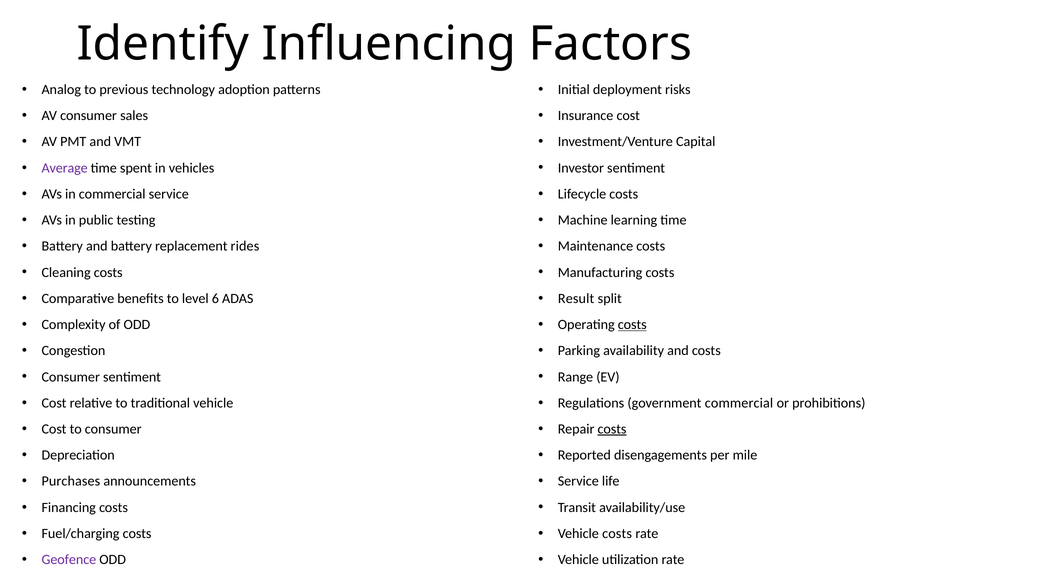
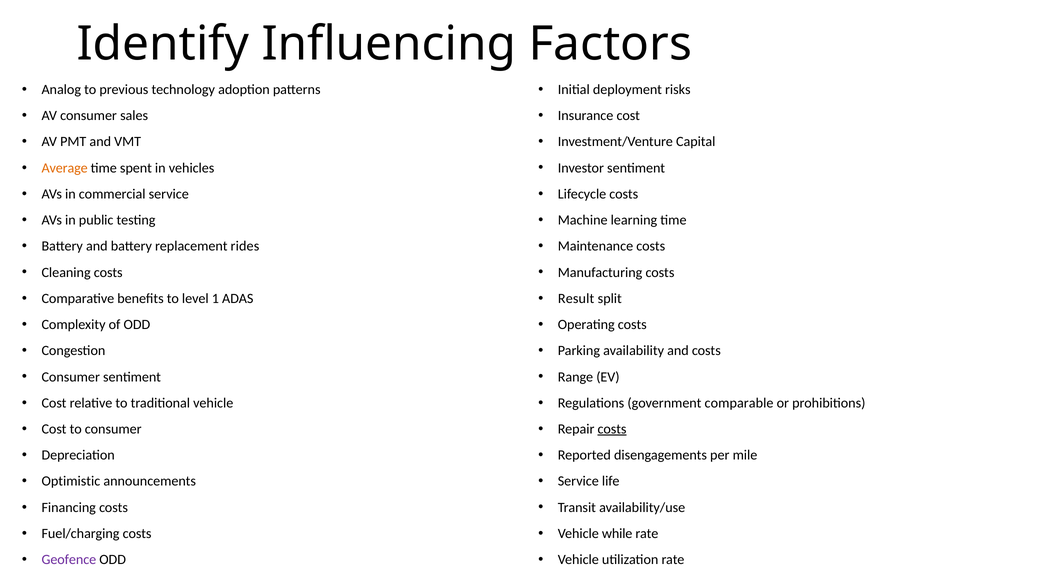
Average colour: purple -> orange
6: 6 -> 1
costs at (632, 325) underline: present -> none
government commercial: commercial -> comparable
Purchases: Purchases -> Optimistic
Vehicle costs: costs -> while
